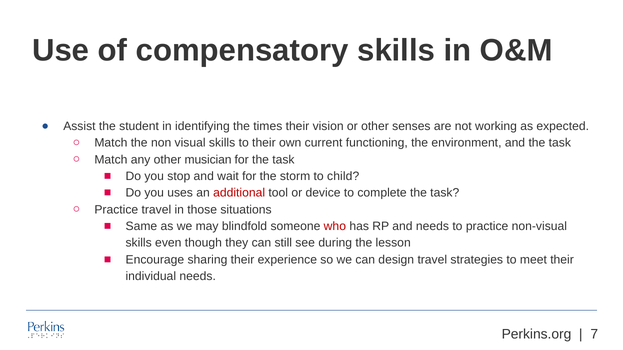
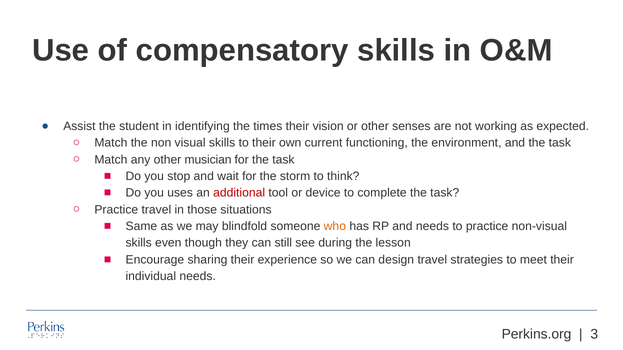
child: child -> think
who colour: red -> orange
7: 7 -> 3
